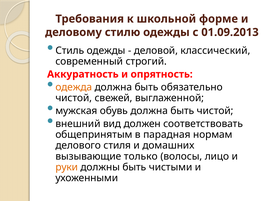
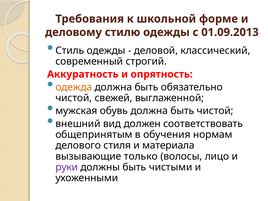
парадная: парадная -> обучения
домашних: домашних -> материала
руки colour: orange -> purple
